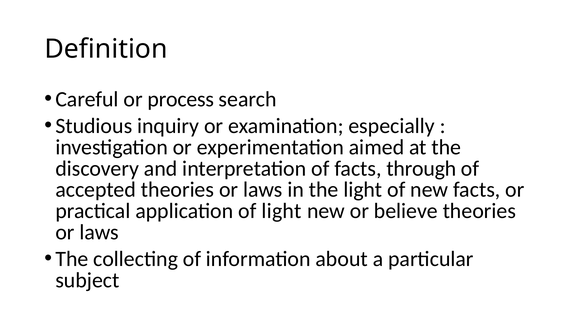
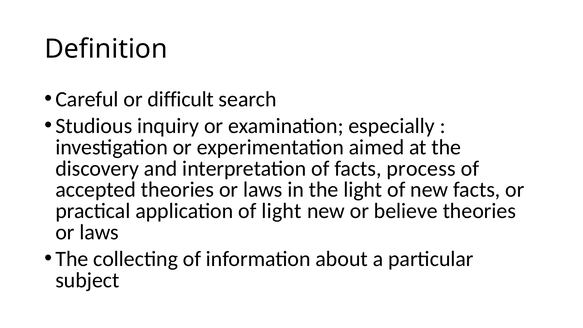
process: process -> difficult
through: through -> process
